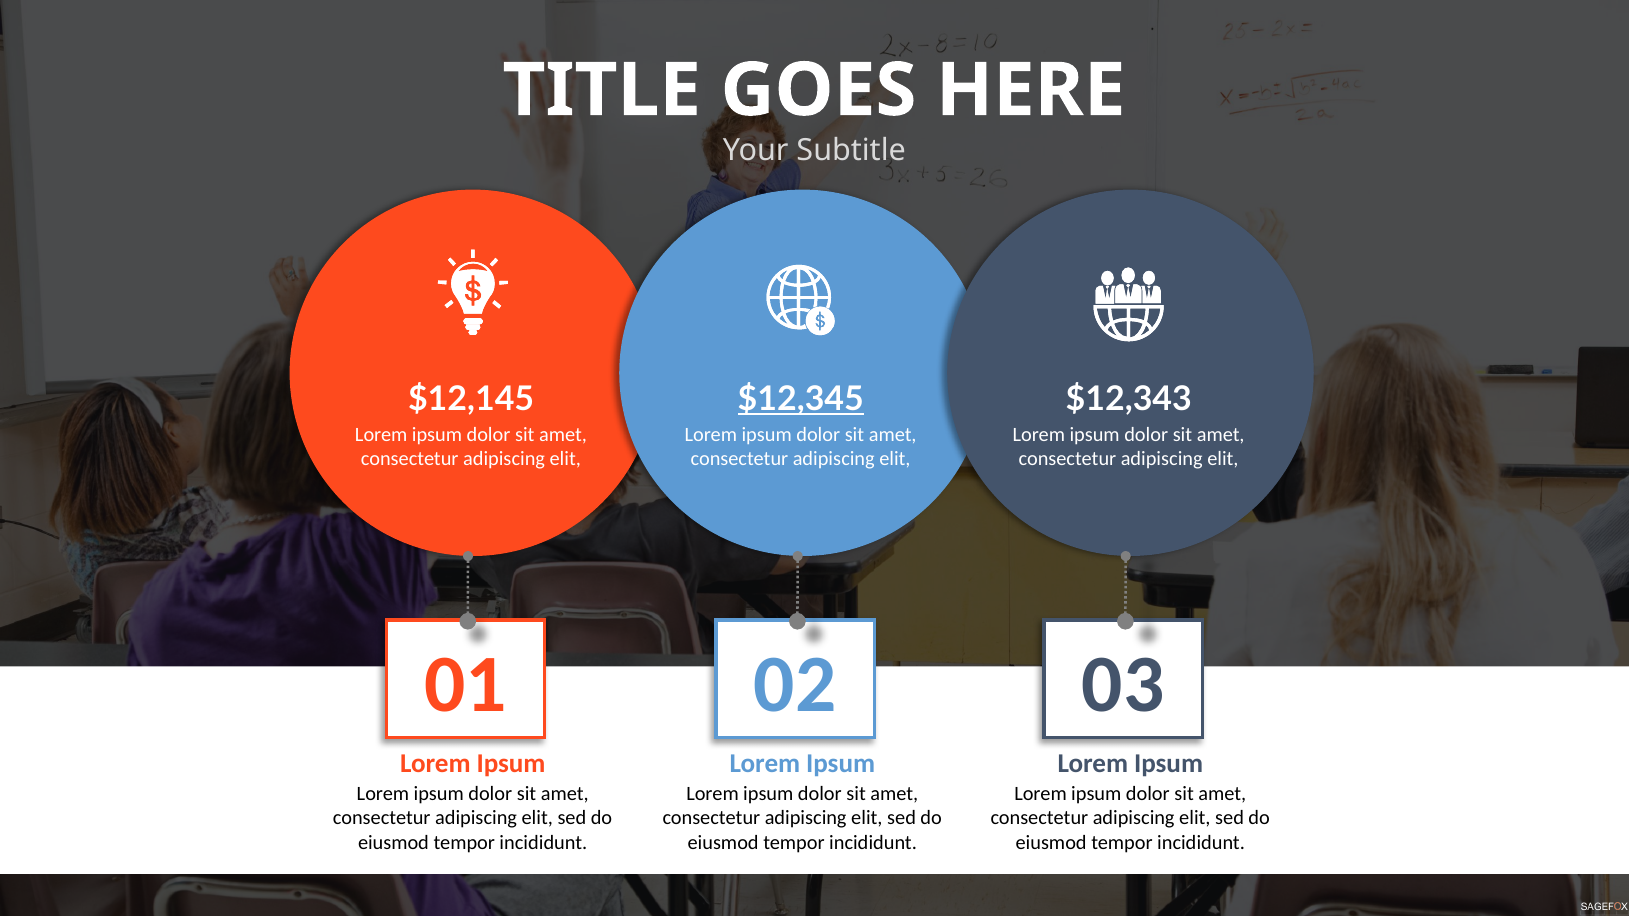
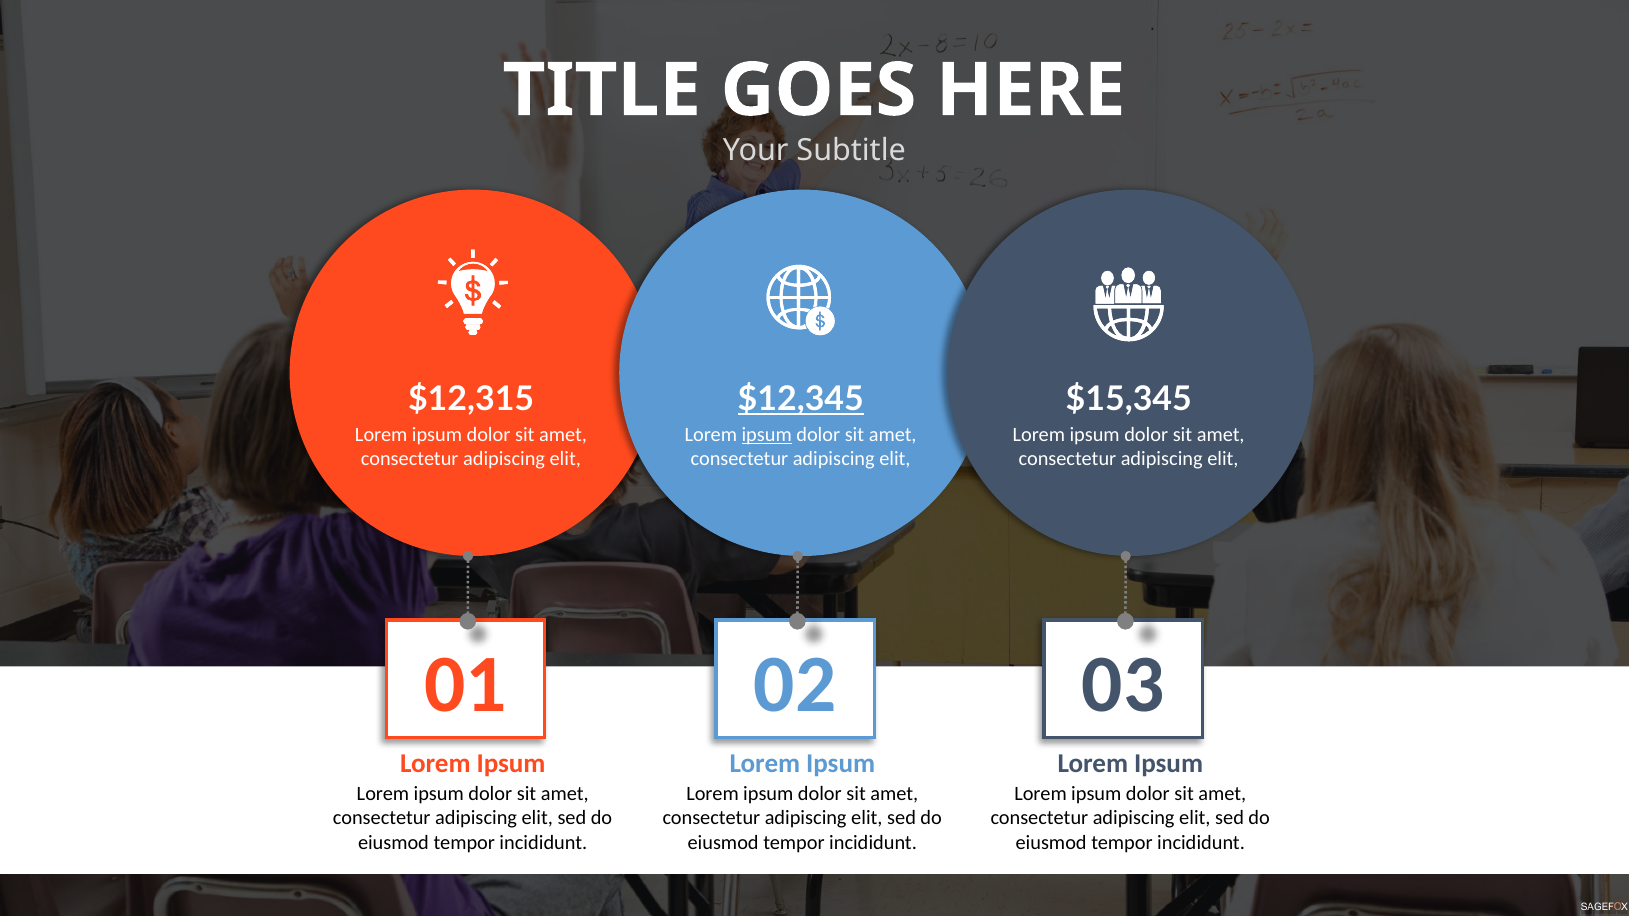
$12,145: $12,145 -> $12,315
$12,343: $12,343 -> $15,345
ipsum at (767, 435) underline: none -> present
